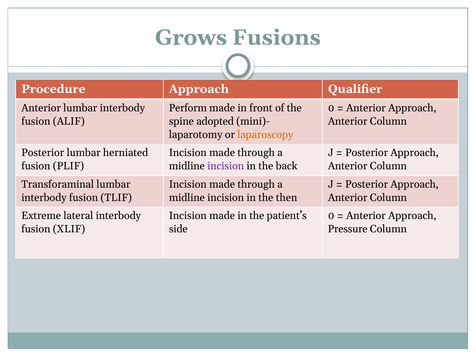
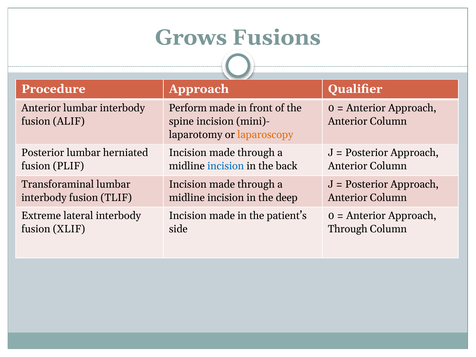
spine adopted: adopted -> incision
incision at (226, 166) colour: purple -> blue
then: then -> deep
Pressure at (348, 229): Pressure -> Through
